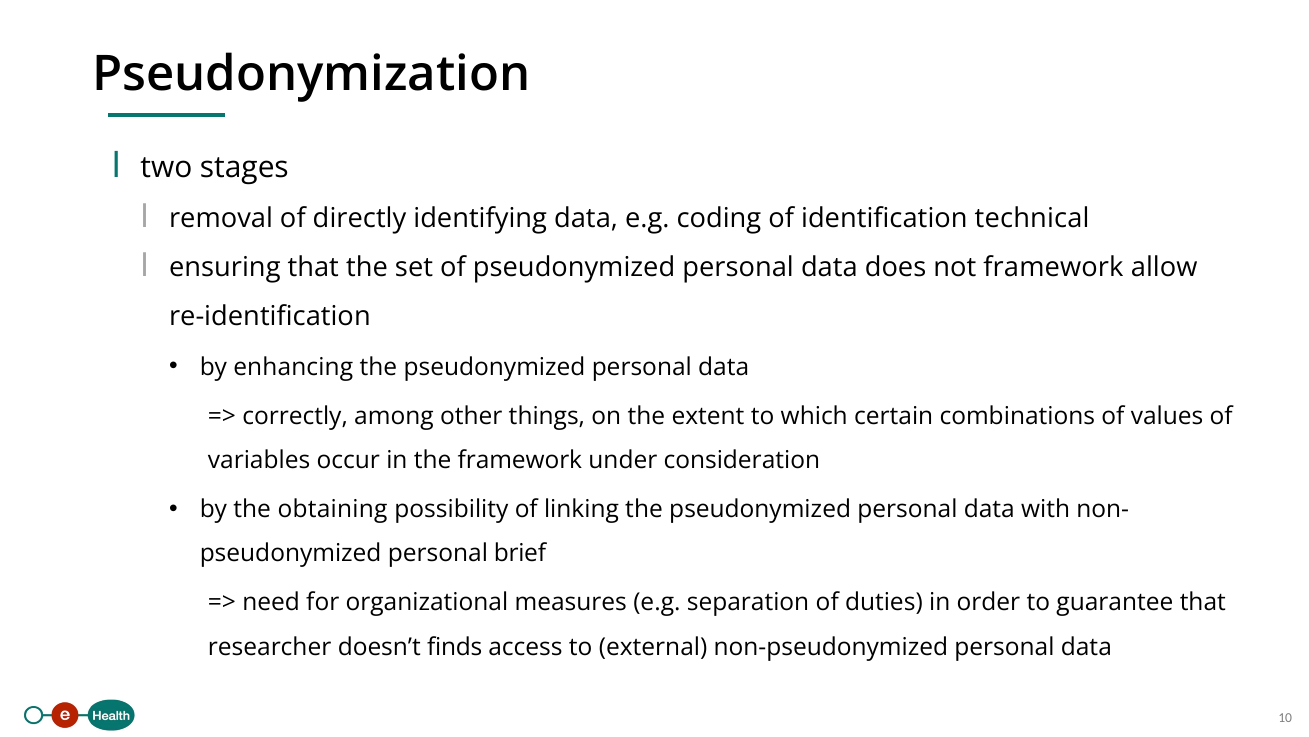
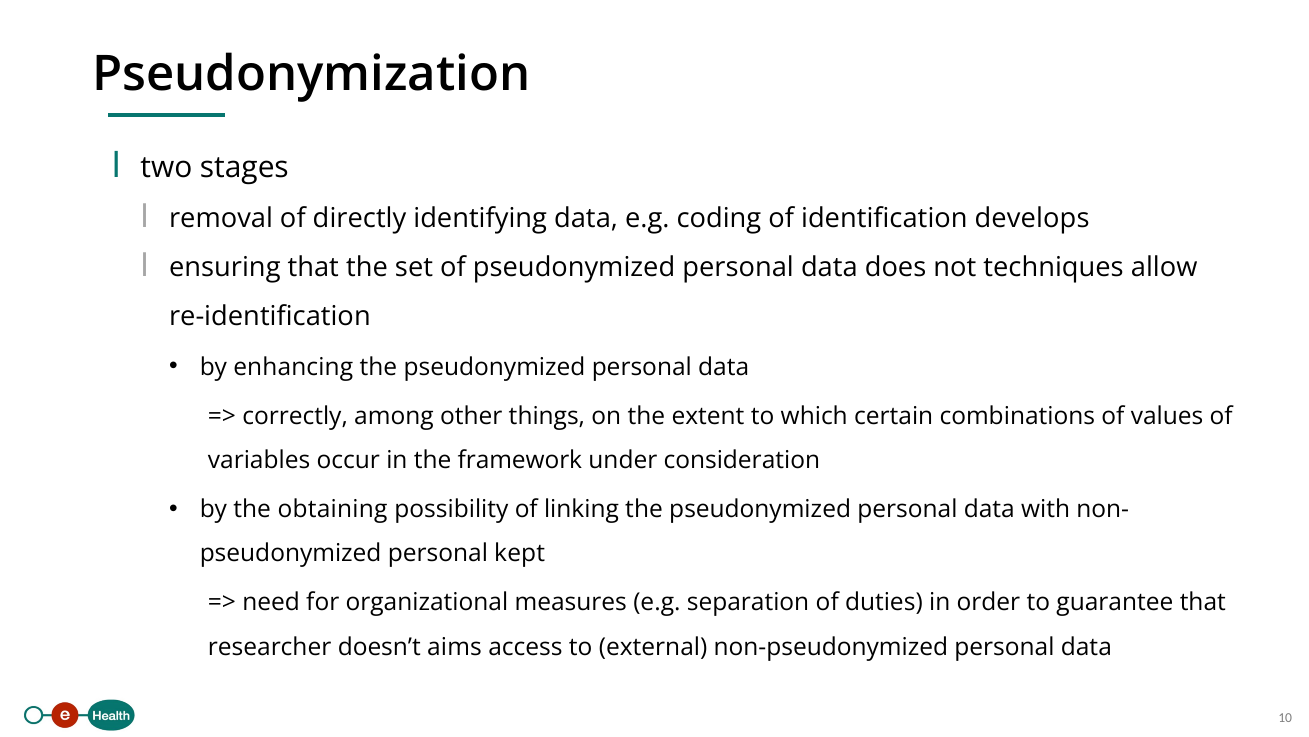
technical: technical -> develops
not framework: framework -> techniques
brief: brief -> kept
finds: finds -> aims
